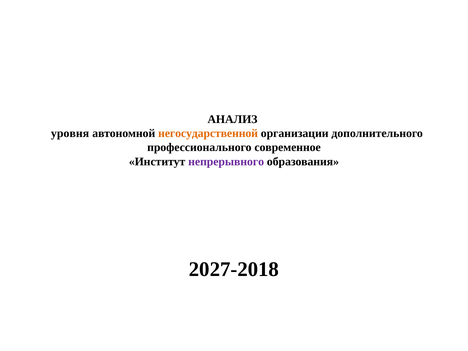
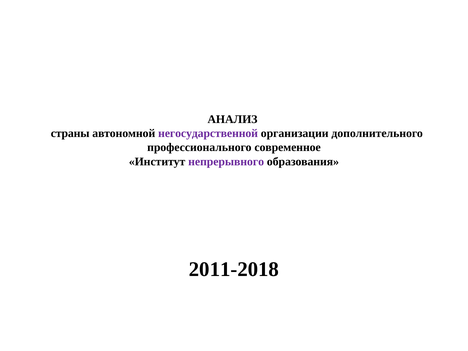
уровня: уровня -> страны
негосударственной colour: orange -> purple
2027-2018: 2027-2018 -> 2011-2018
